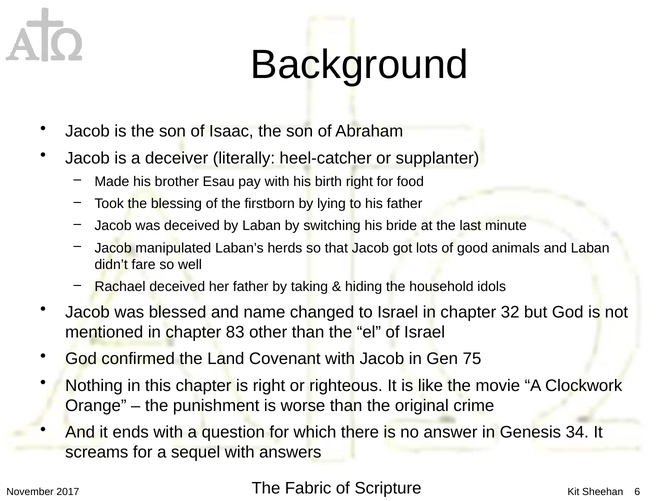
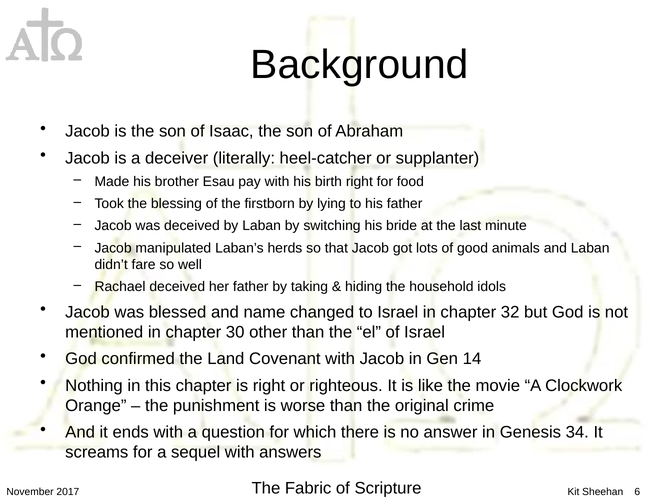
83: 83 -> 30
75: 75 -> 14
